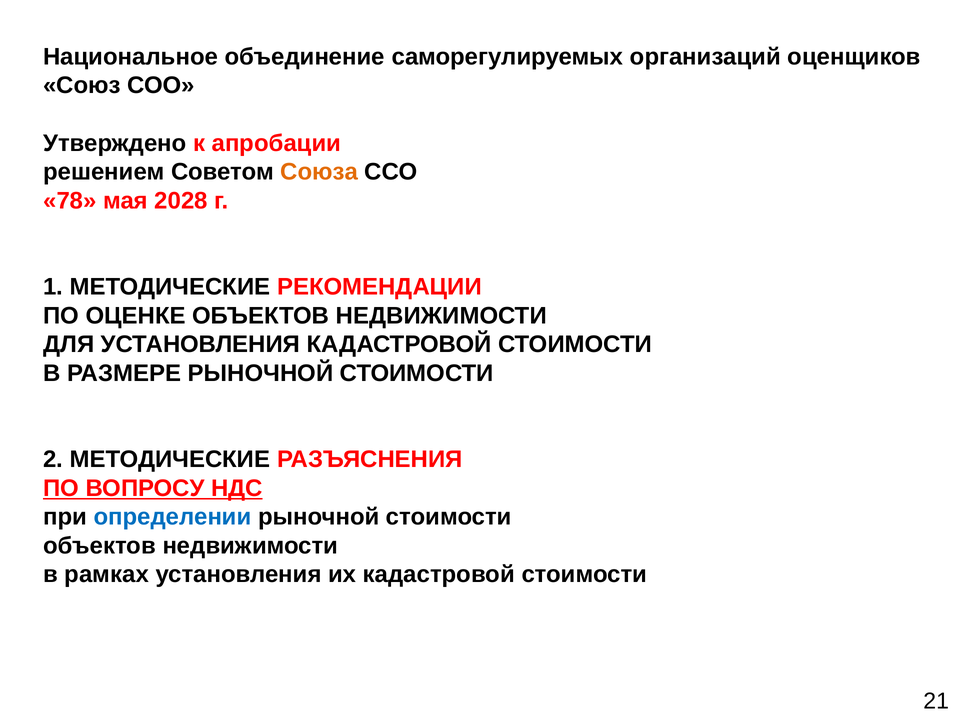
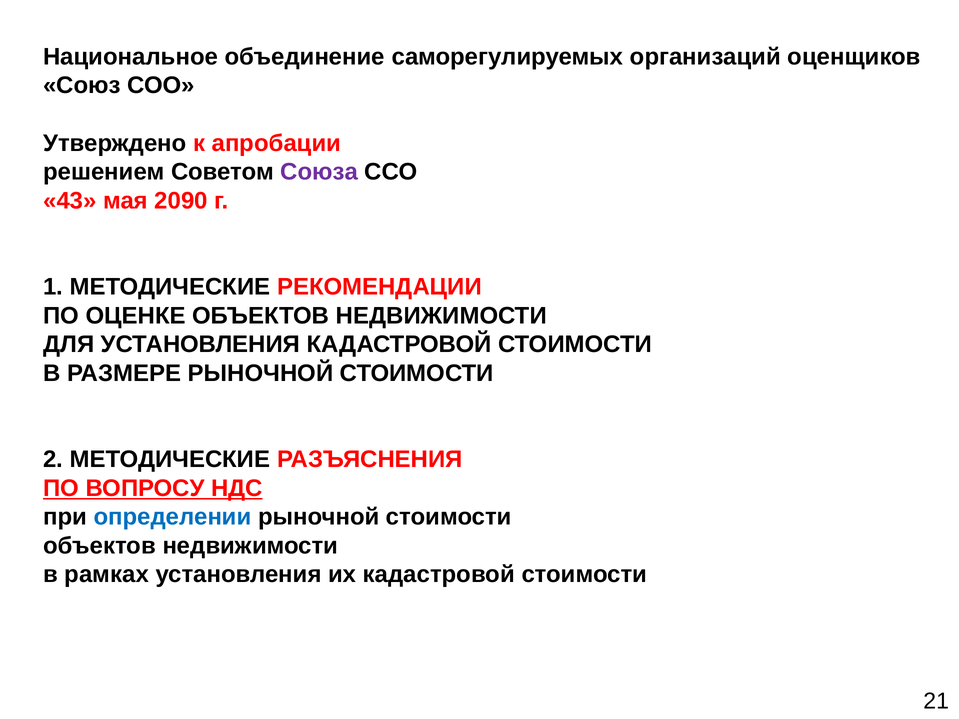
Союза colour: orange -> purple
78: 78 -> 43
2028: 2028 -> 2090
